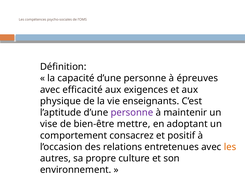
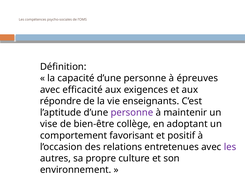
physique: physique -> répondre
mettre: mettre -> collège
consacrez: consacrez -> favorisant
les at (230, 147) colour: orange -> purple
